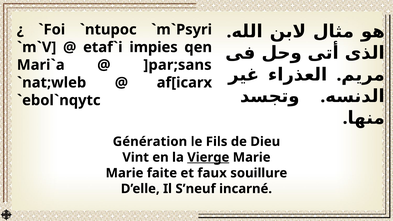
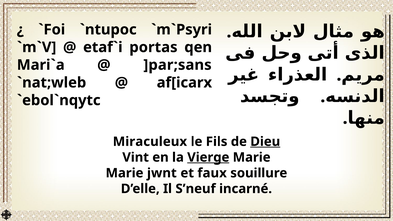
impies: impies -> portas
Génération: Génération -> Miraculeux
Dieu underline: none -> present
faite: faite -> jwnt
